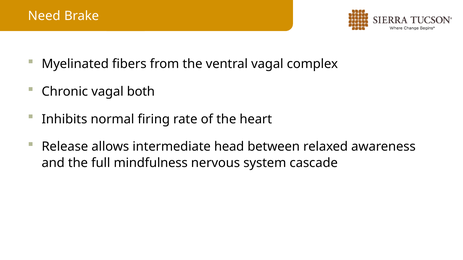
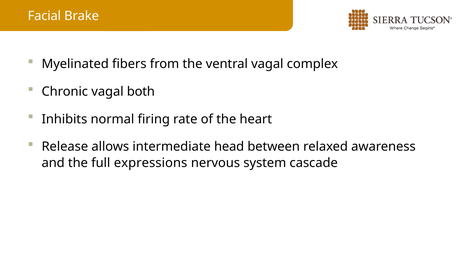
Need: Need -> Facial
mindfulness: mindfulness -> expressions
